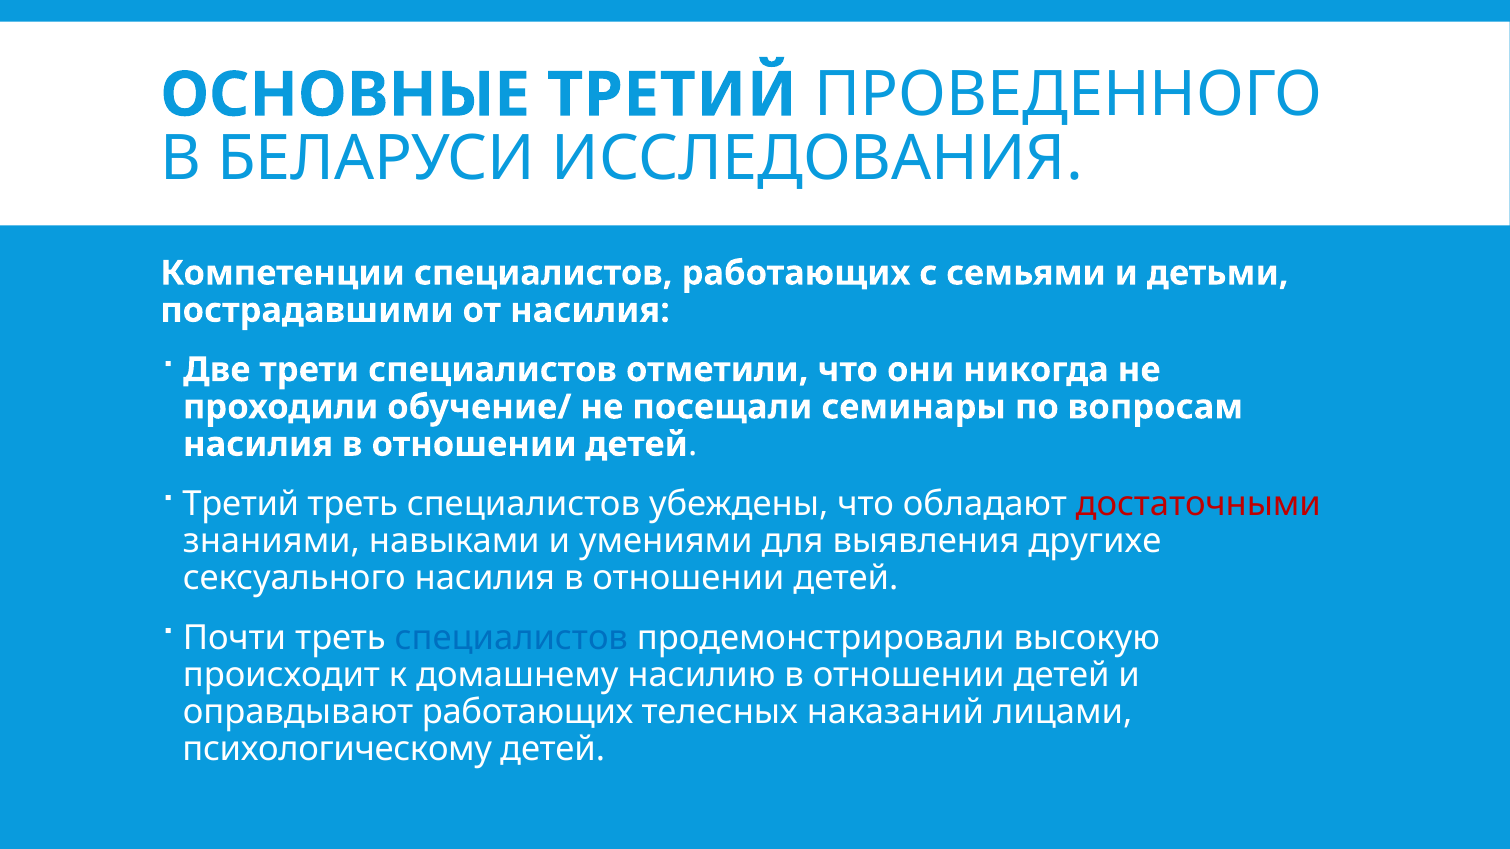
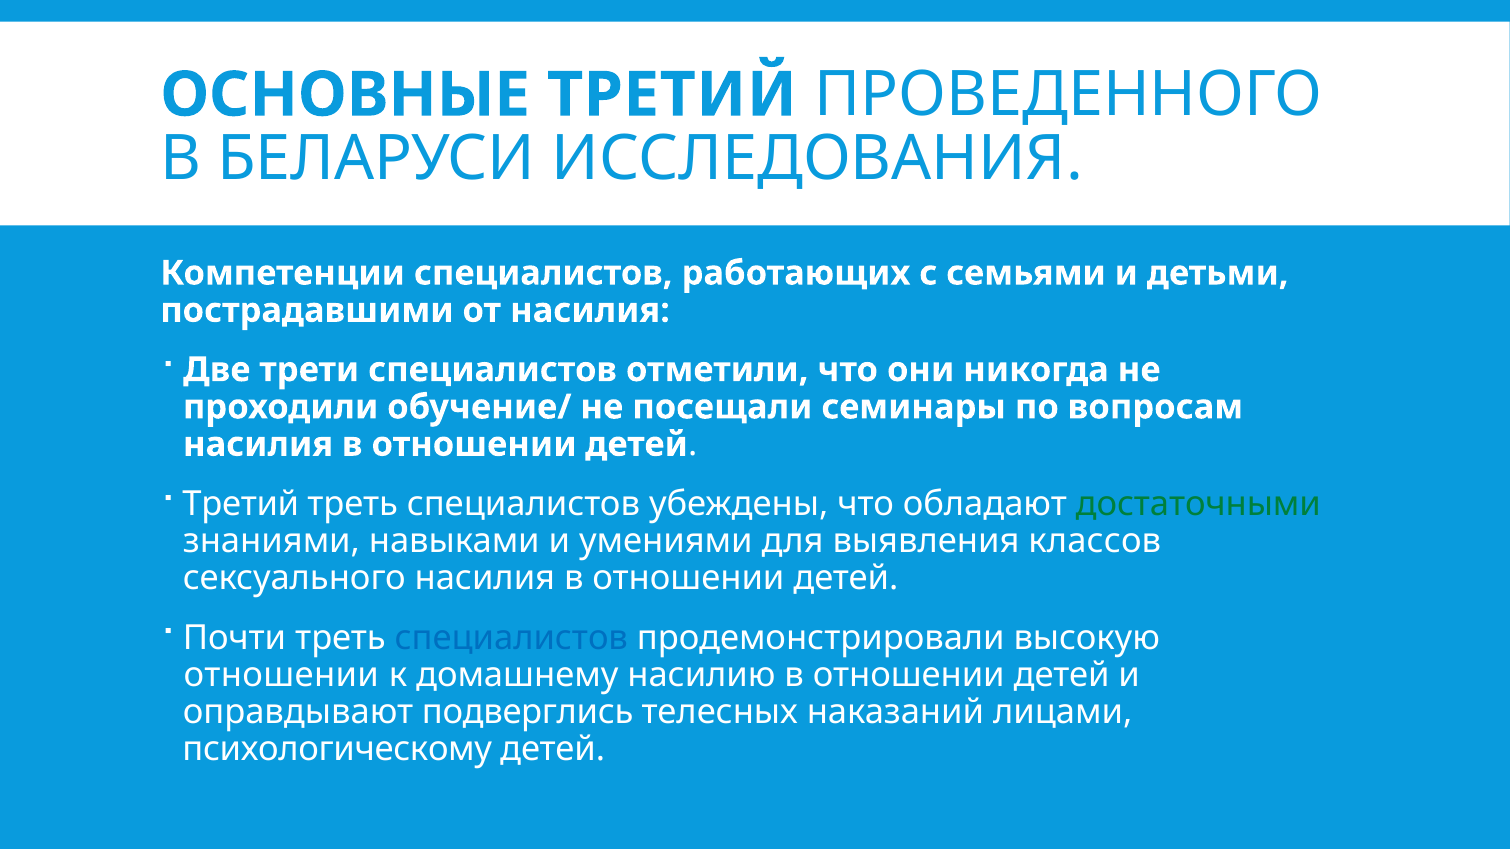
достаточными colour: red -> green
другихе: другихе -> классов
происходит at (281, 675): происходит -> отношении
оправдывают работающих: работающих -> подверглись
